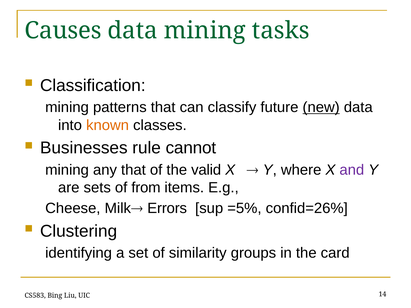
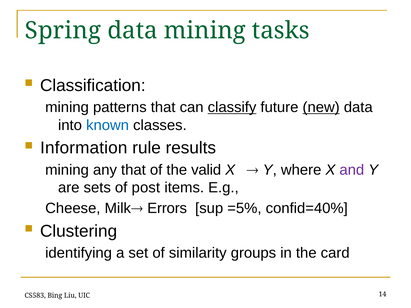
Causes: Causes -> Spring
classify underline: none -> present
known colour: orange -> blue
Businesses: Businesses -> Information
cannot: cannot -> results
from: from -> post
confid=26%: confid=26% -> confid=40%
